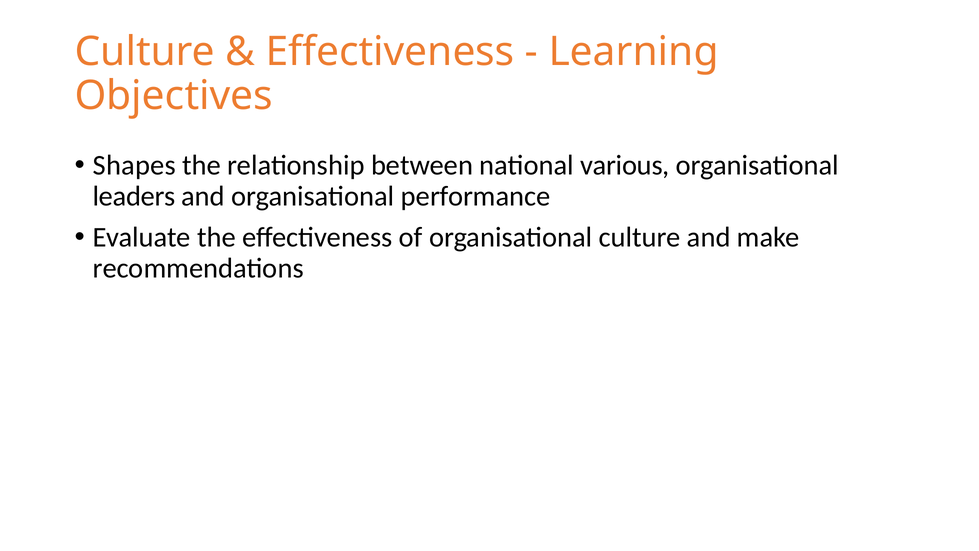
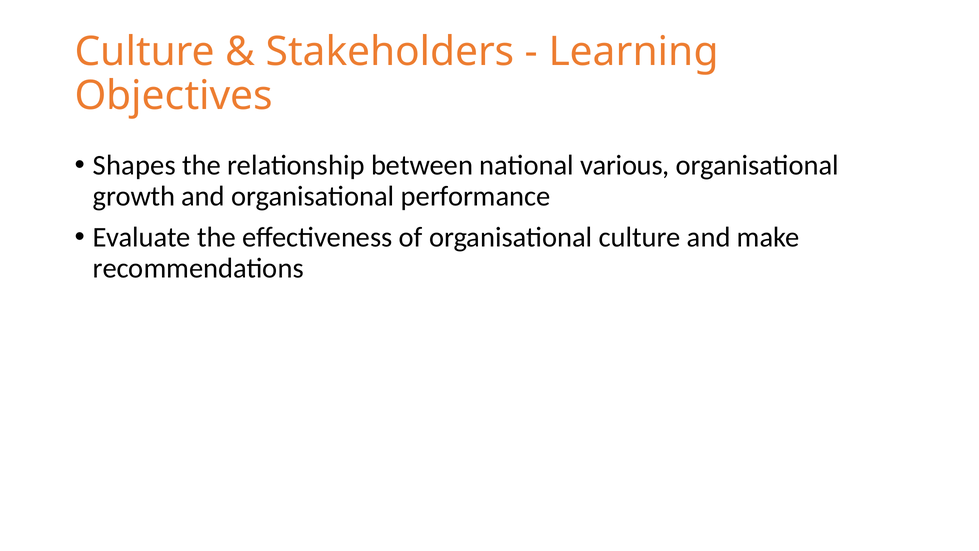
Effectiveness at (390, 52): Effectiveness -> Stakeholders
leaders: leaders -> growth
